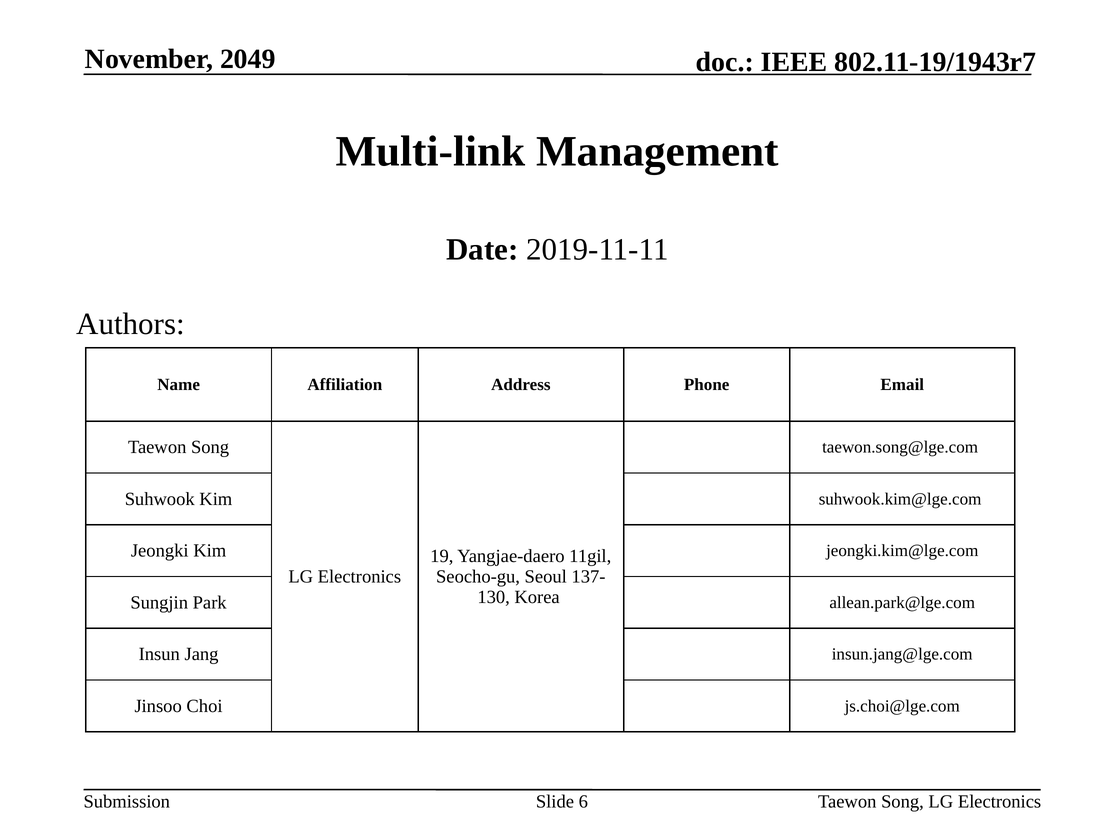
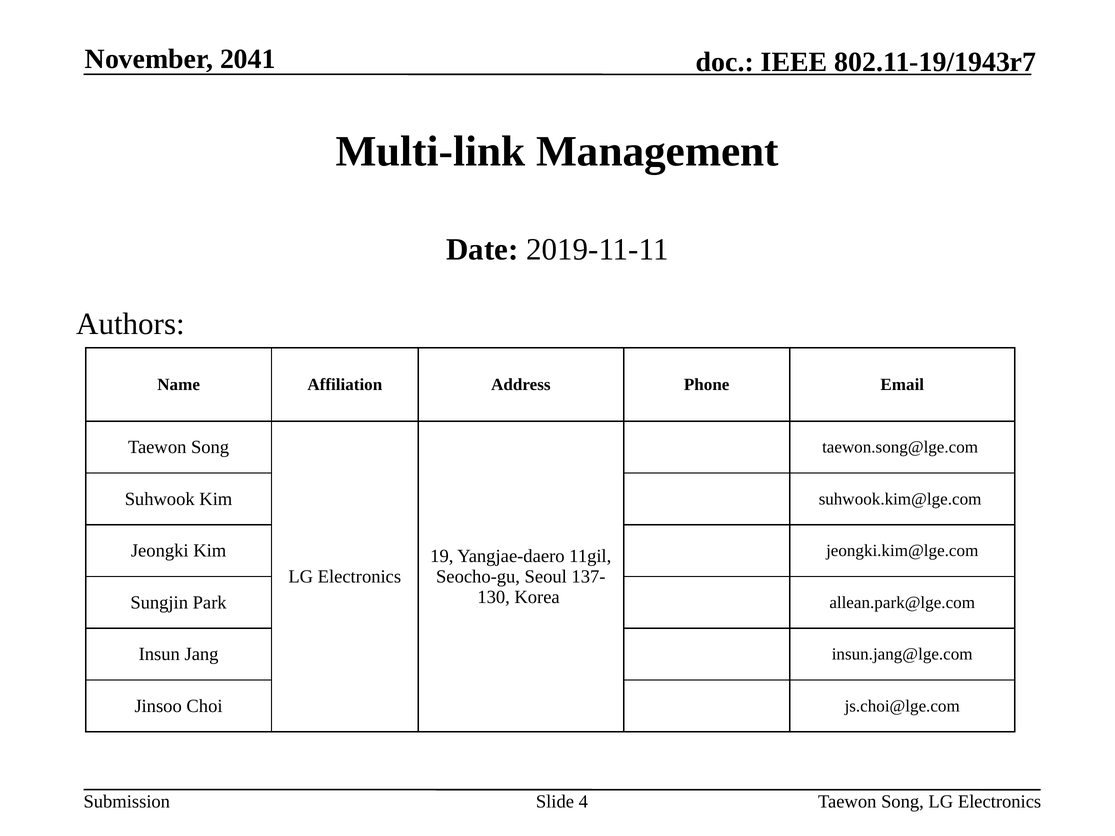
2049: 2049 -> 2041
6: 6 -> 4
